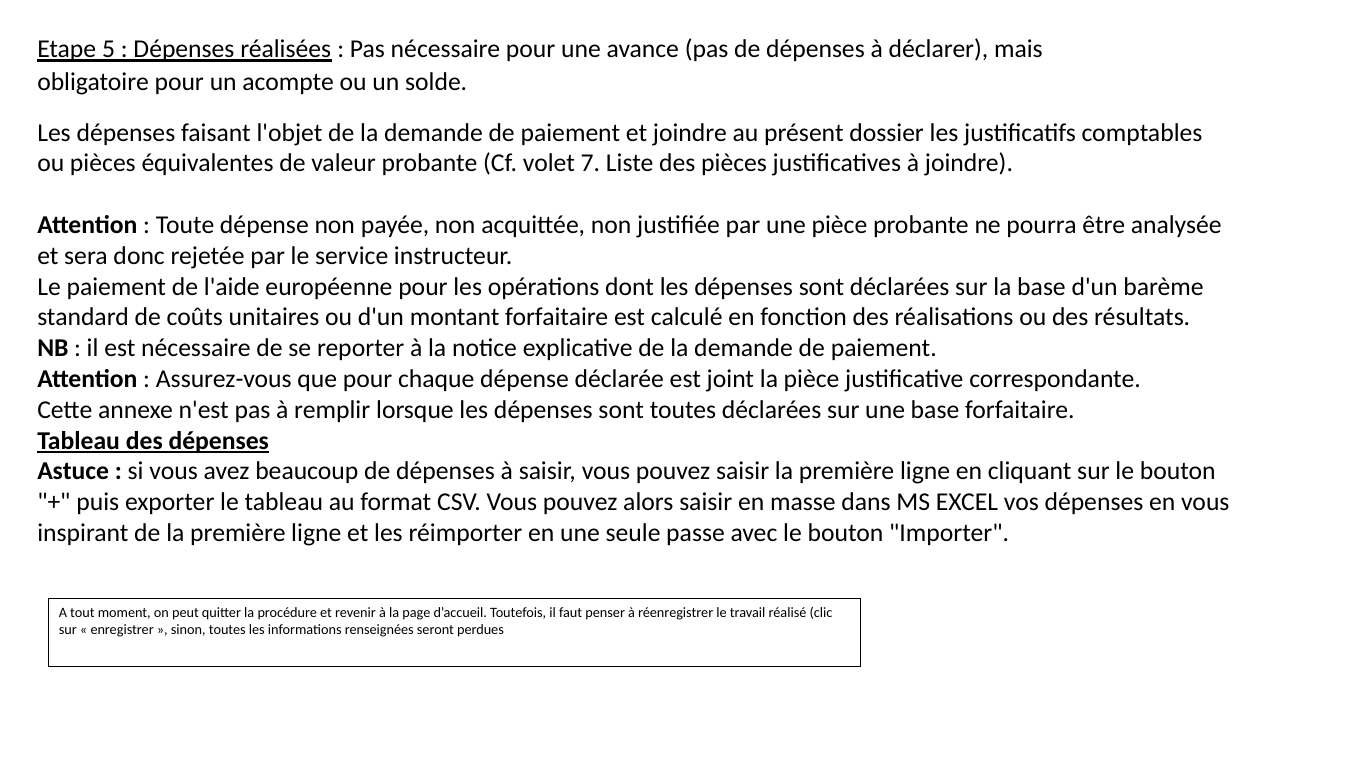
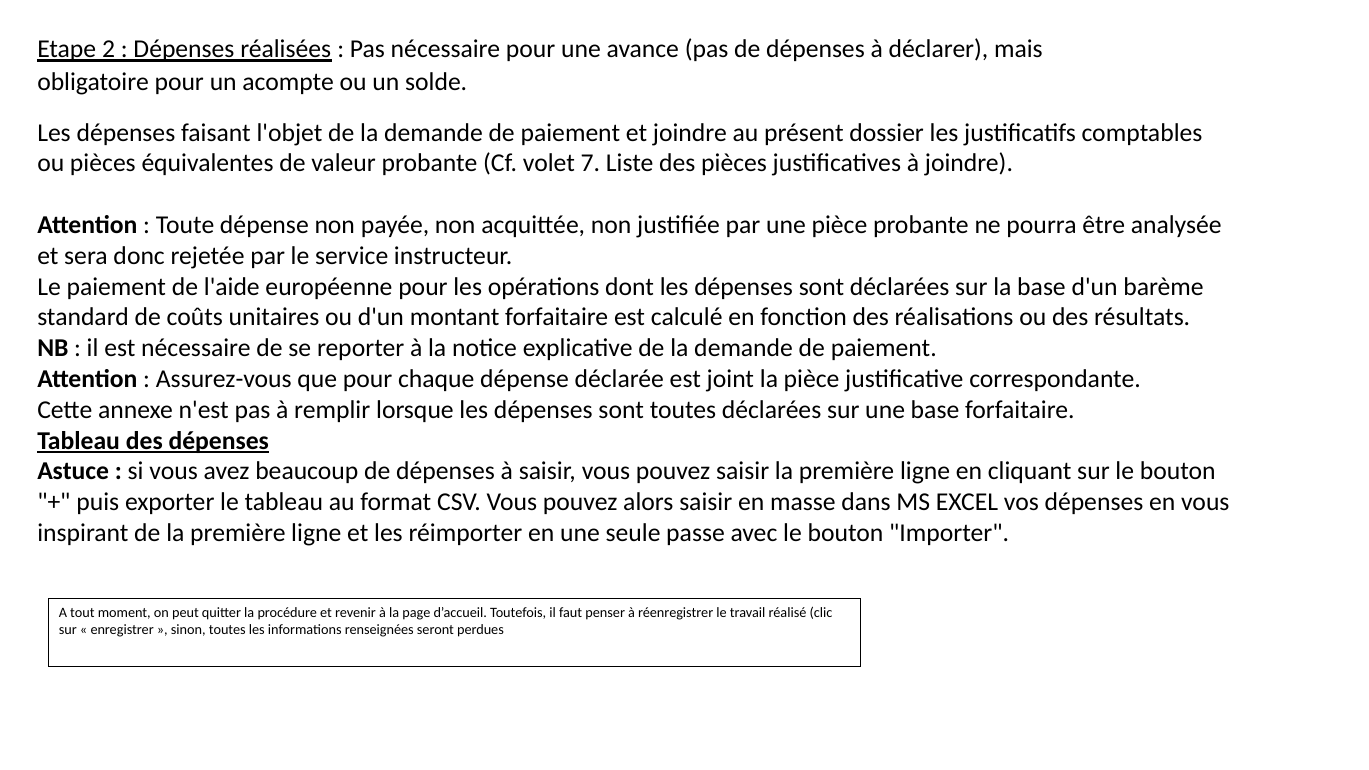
5: 5 -> 2
